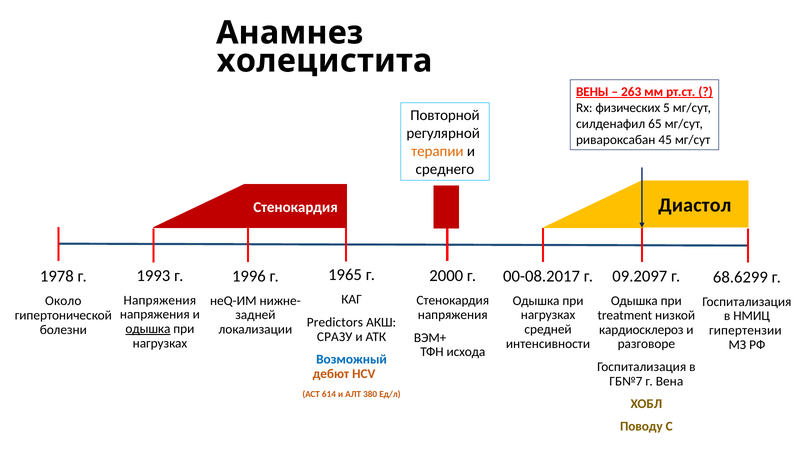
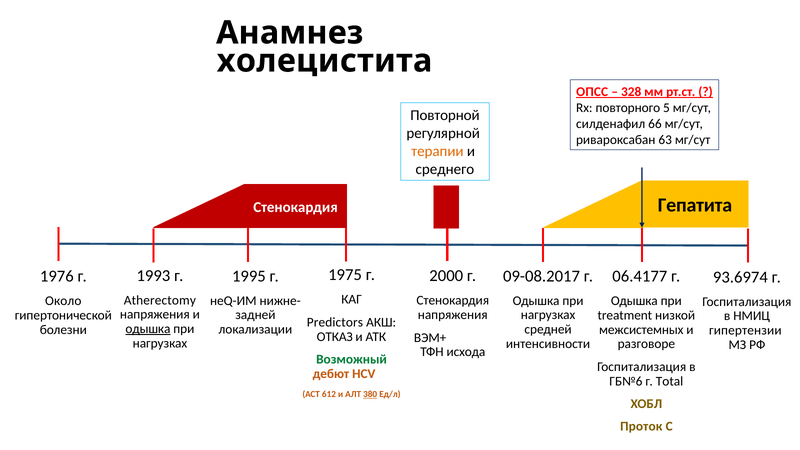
ВЕНЫ: ВЕНЫ -> ОПСС
263: 263 -> 328
физических: физических -> повторного
65: 65 -> 66
45: 45 -> 63
Диастол: Диастол -> Гепатита
1965: 1965 -> 1975
1996: 1996 -> 1995
00-08.2017: 00-08.2017 -> 09-08.2017
09.2097: 09.2097 -> 06.4177
1978: 1978 -> 1976
68.6299: 68.6299 -> 93.6974
Напряжения at (160, 300): Напряжения -> Atherectomy
кардиосклероз: кардиосклероз -> межсистемных
СРАЗУ: СРАЗУ -> ОТКАЗ
Возможный colour: blue -> green
ГБ№7: ГБ№7 -> ГБ№6
Вена: Вена -> Total
614: 614 -> 612
380 underline: none -> present
Поводу: Поводу -> Проток
